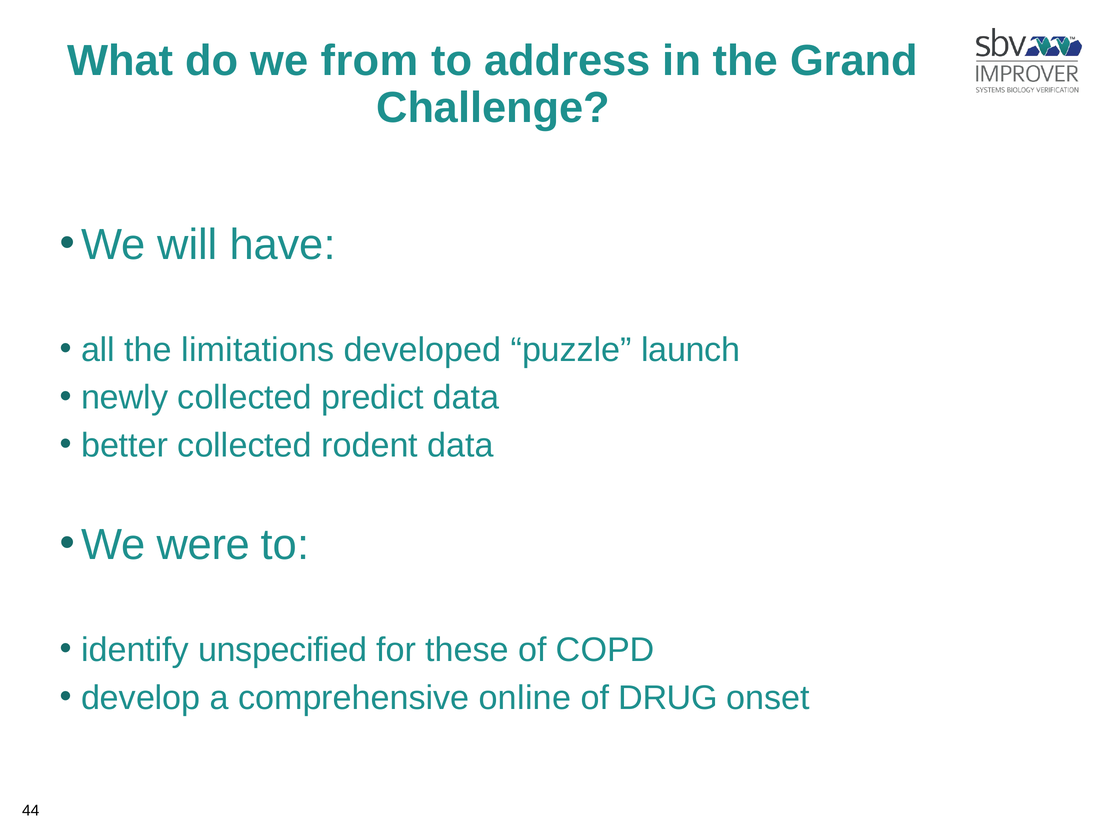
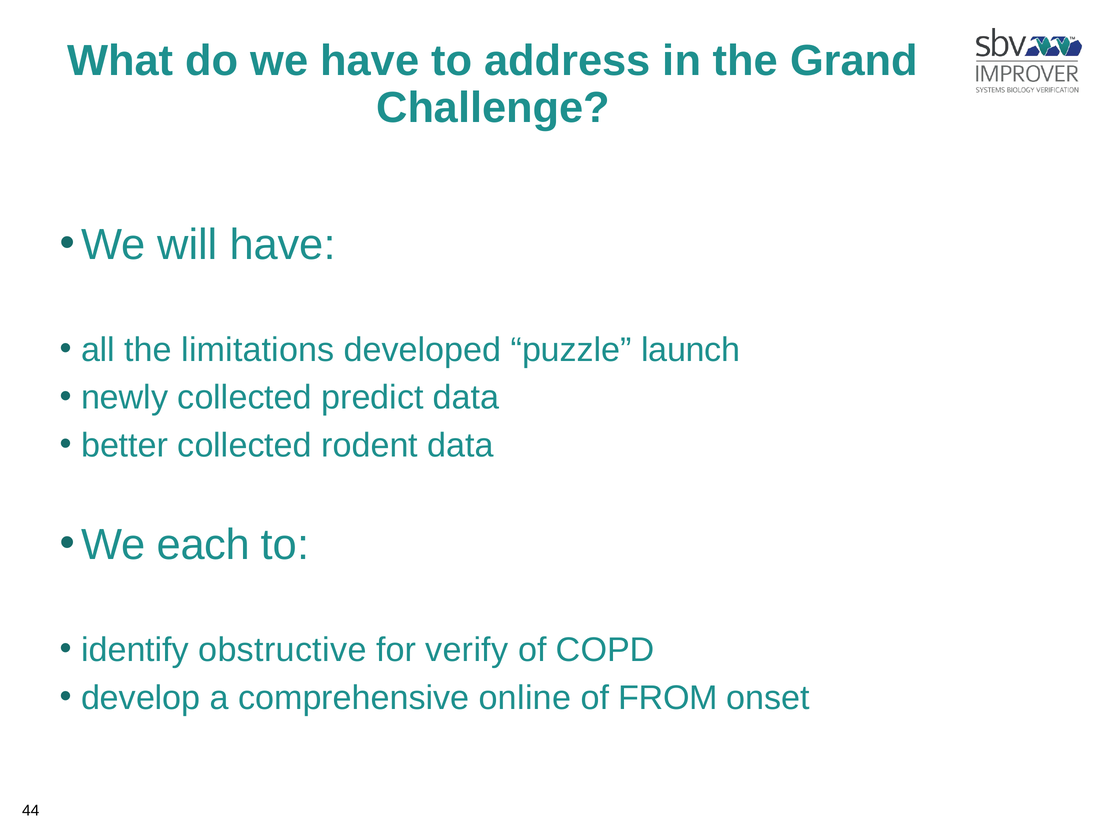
we from: from -> have
were: were -> each
unspecified: unspecified -> obstructive
these: these -> verify
DRUG: DRUG -> FROM
